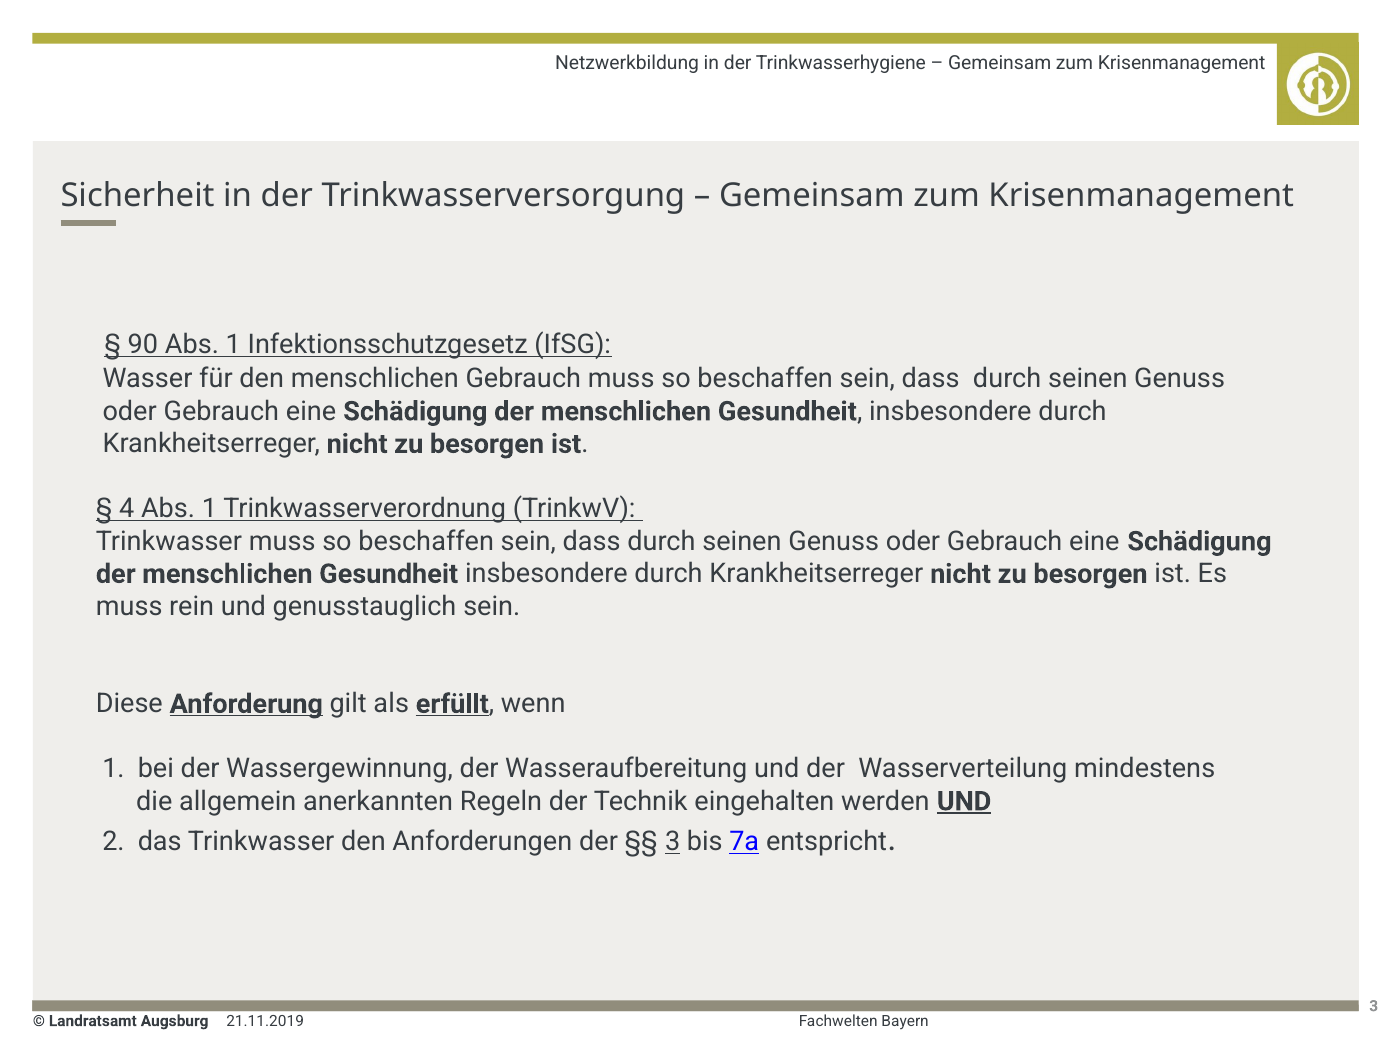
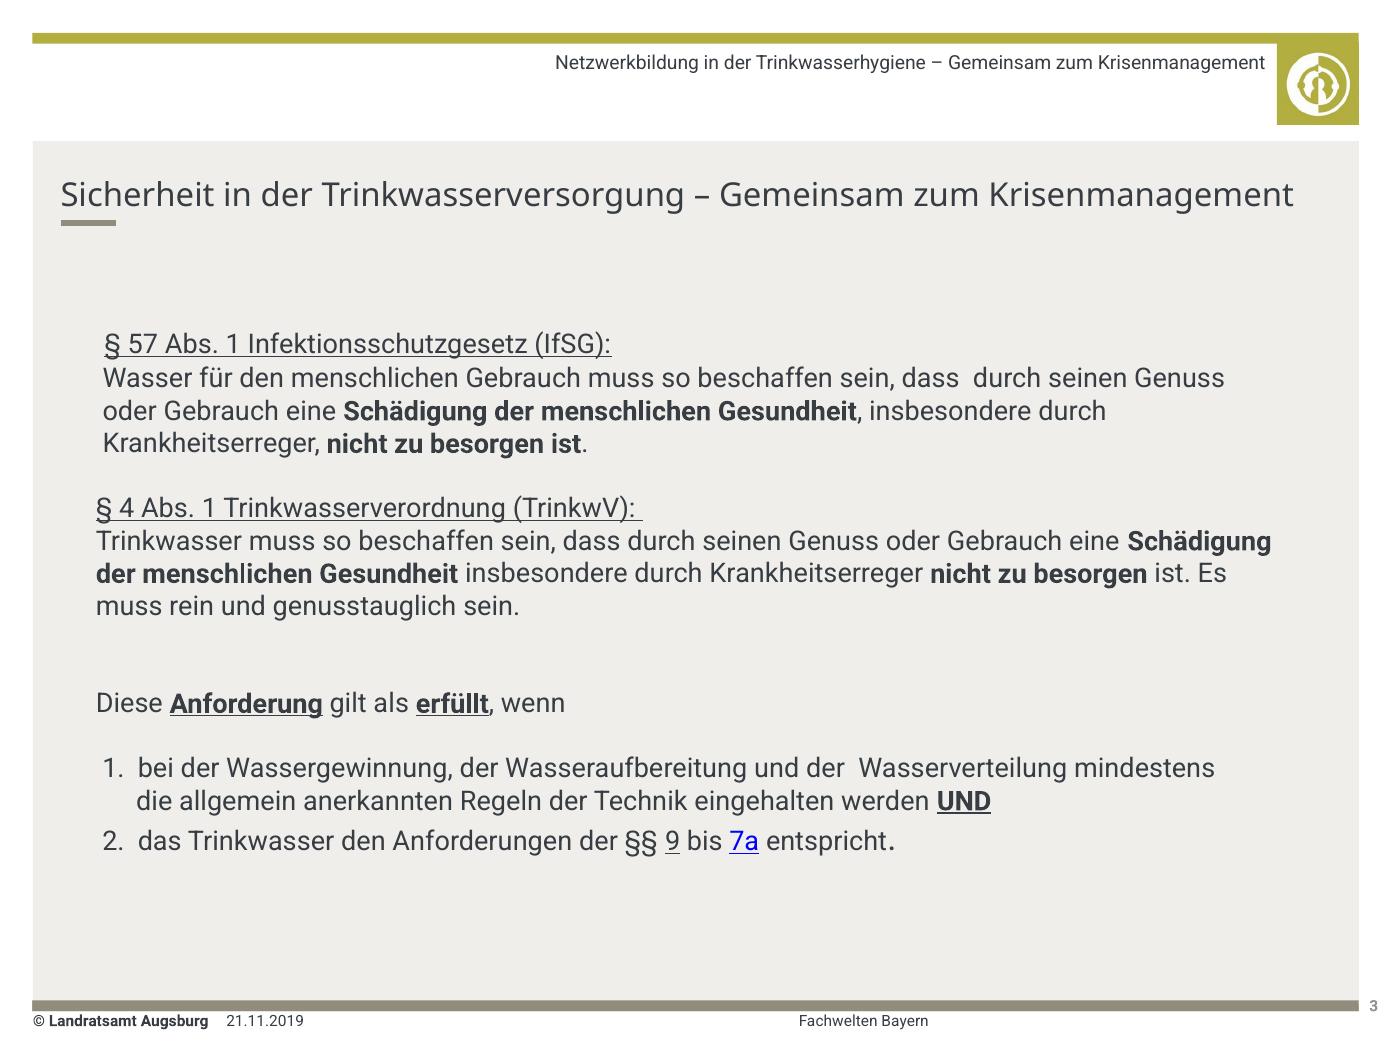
90: 90 -> 57
3 at (673, 842): 3 -> 9
